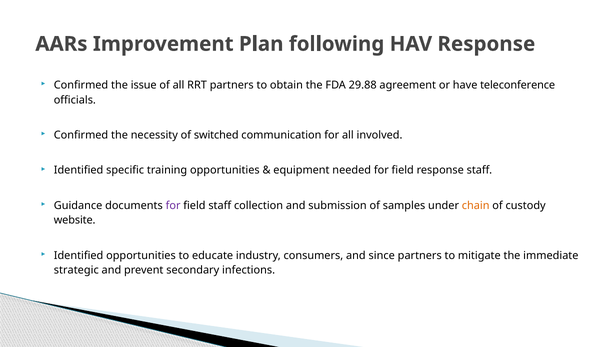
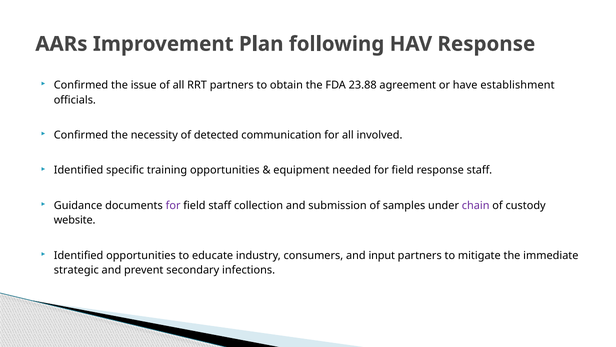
29.88: 29.88 -> 23.88
teleconference: teleconference -> establishment
switched: switched -> detected
chain colour: orange -> purple
since: since -> input
